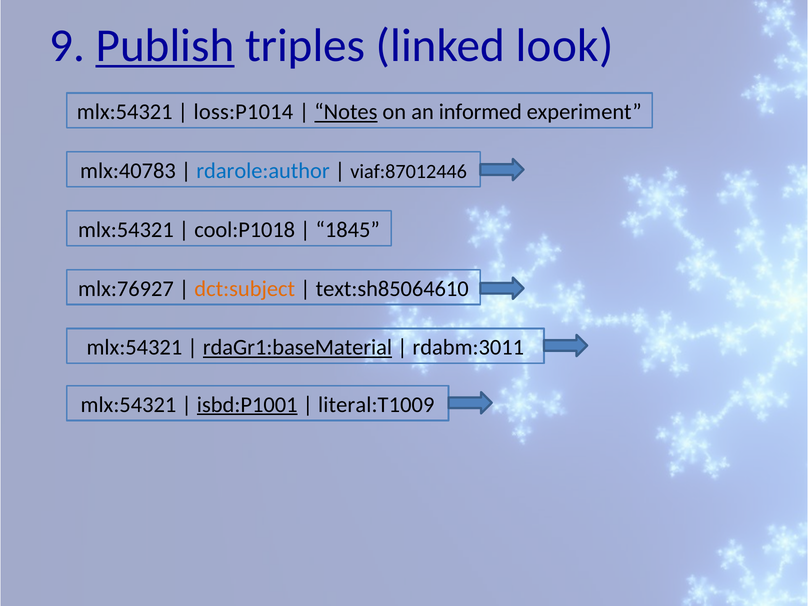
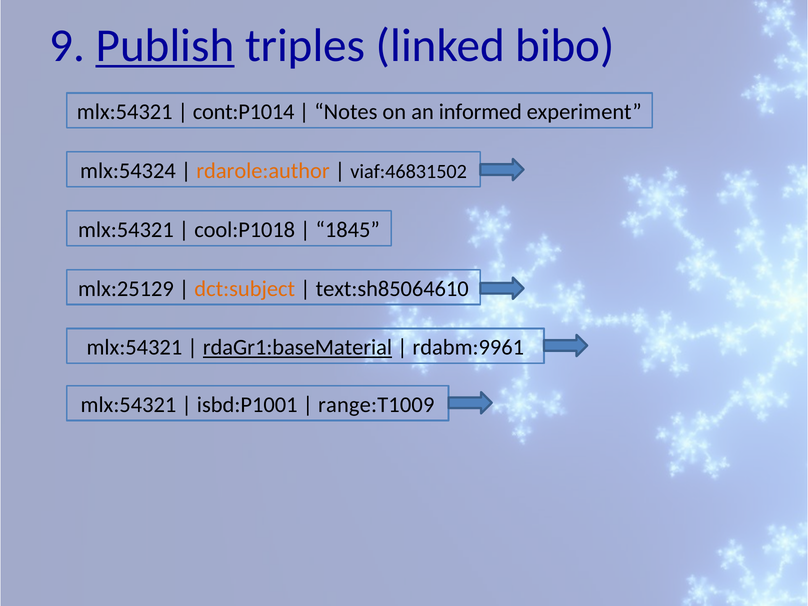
look: look -> bibo
loss:P1014: loss:P1014 -> cont:P1014
Notes underline: present -> none
mlx:40783: mlx:40783 -> mlx:54324
rdarole:author colour: blue -> orange
viaf:87012446: viaf:87012446 -> viaf:46831502
mlx:76927: mlx:76927 -> mlx:25129
rdabm:3011: rdabm:3011 -> rdabm:9961
isbd:P1001 underline: present -> none
literal:T1009: literal:T1009 -> range:T1009
